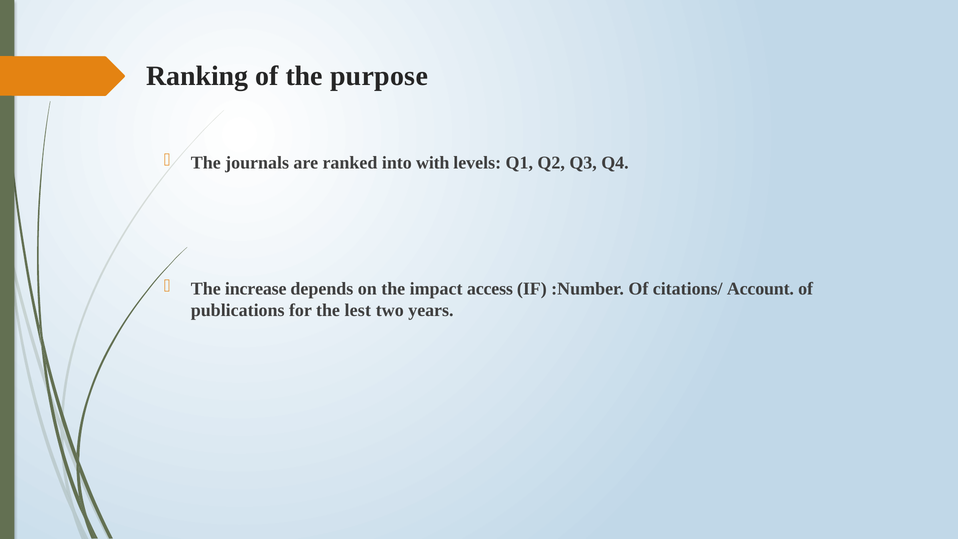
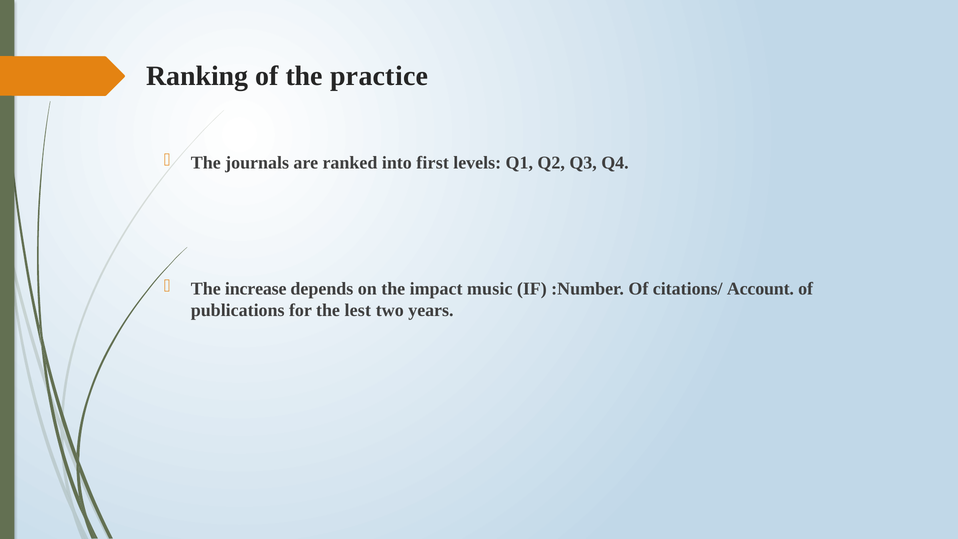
purpose: purpose -> practice
with: with -> first
access: access -> music
